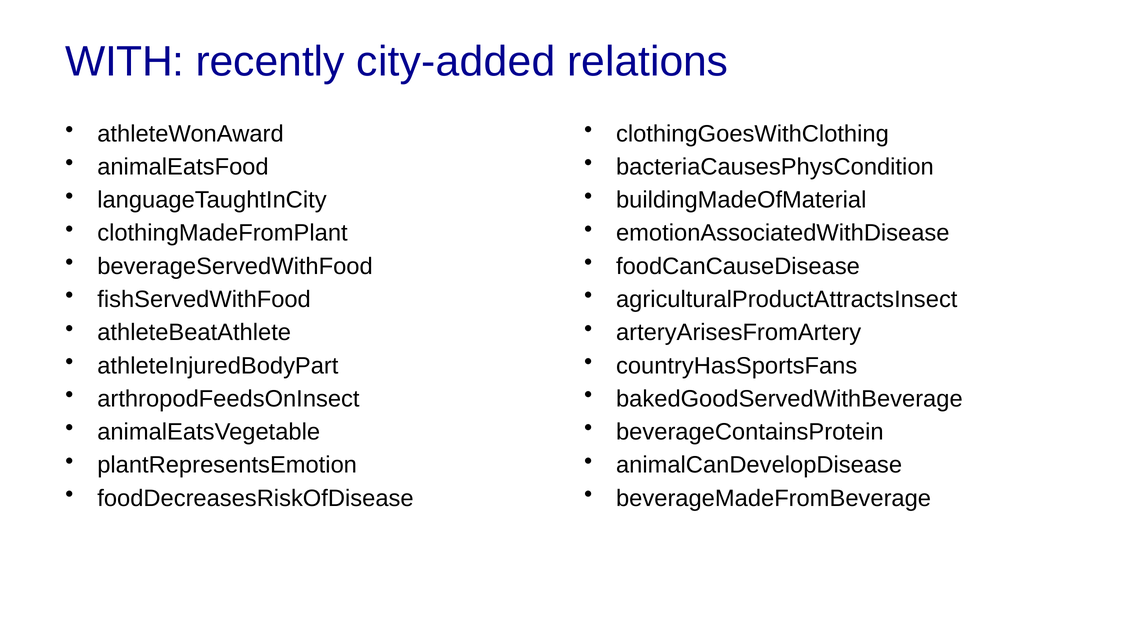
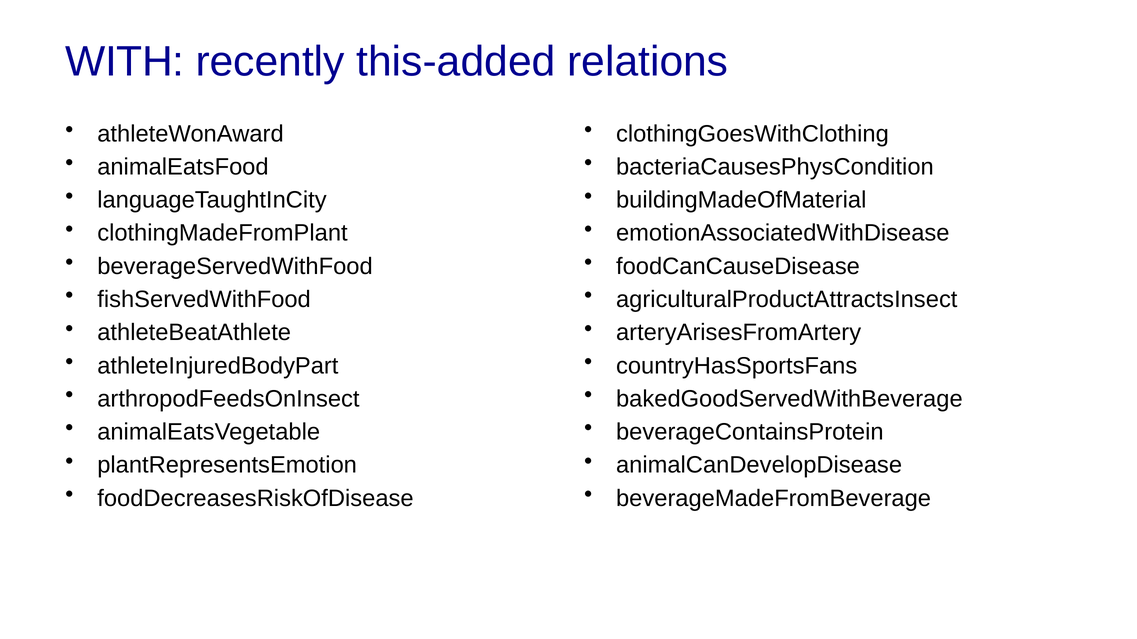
city-added: city-added -> this-added
